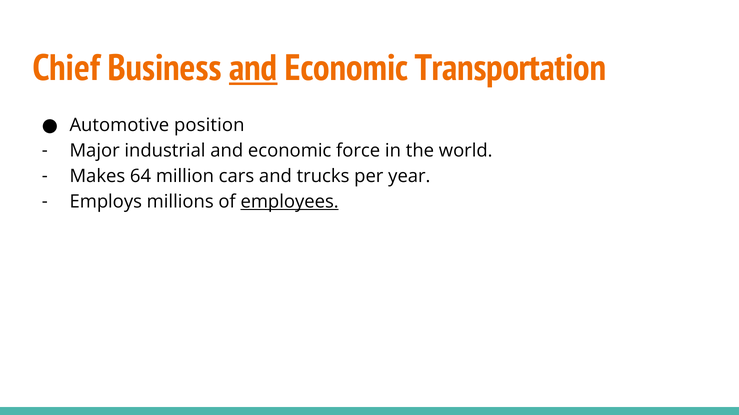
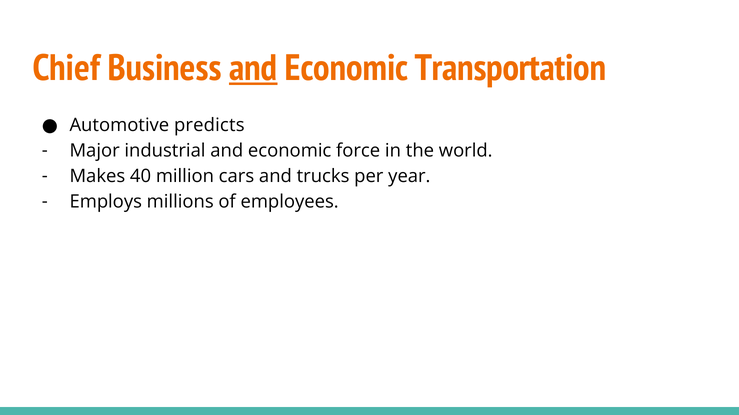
position: position -> predicts
64: 64 -> 40
employees underline: present -> none
